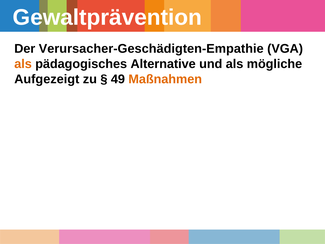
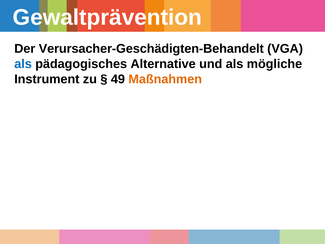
Verursacher-Geschädigten-Empathie: Verursacher-Geschädigten-Empathie -> Verursacher-Geschädigten-Behandelt
als at (23, 64) colour: orange -> blue
Aufgezeigt: Aufgezeigt -> Instrument
